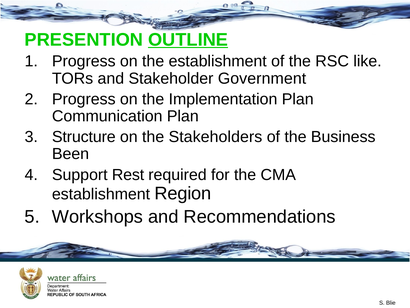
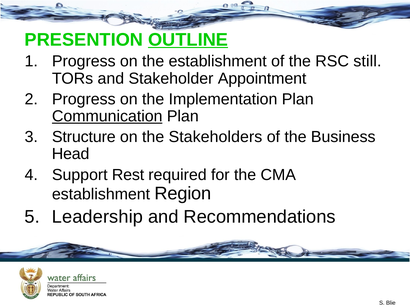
like: like -> still
Government: Government -> Appointment
Communication underline: none -> present
Been: Been -> Head
Workshops: Workshops -> Leadership
